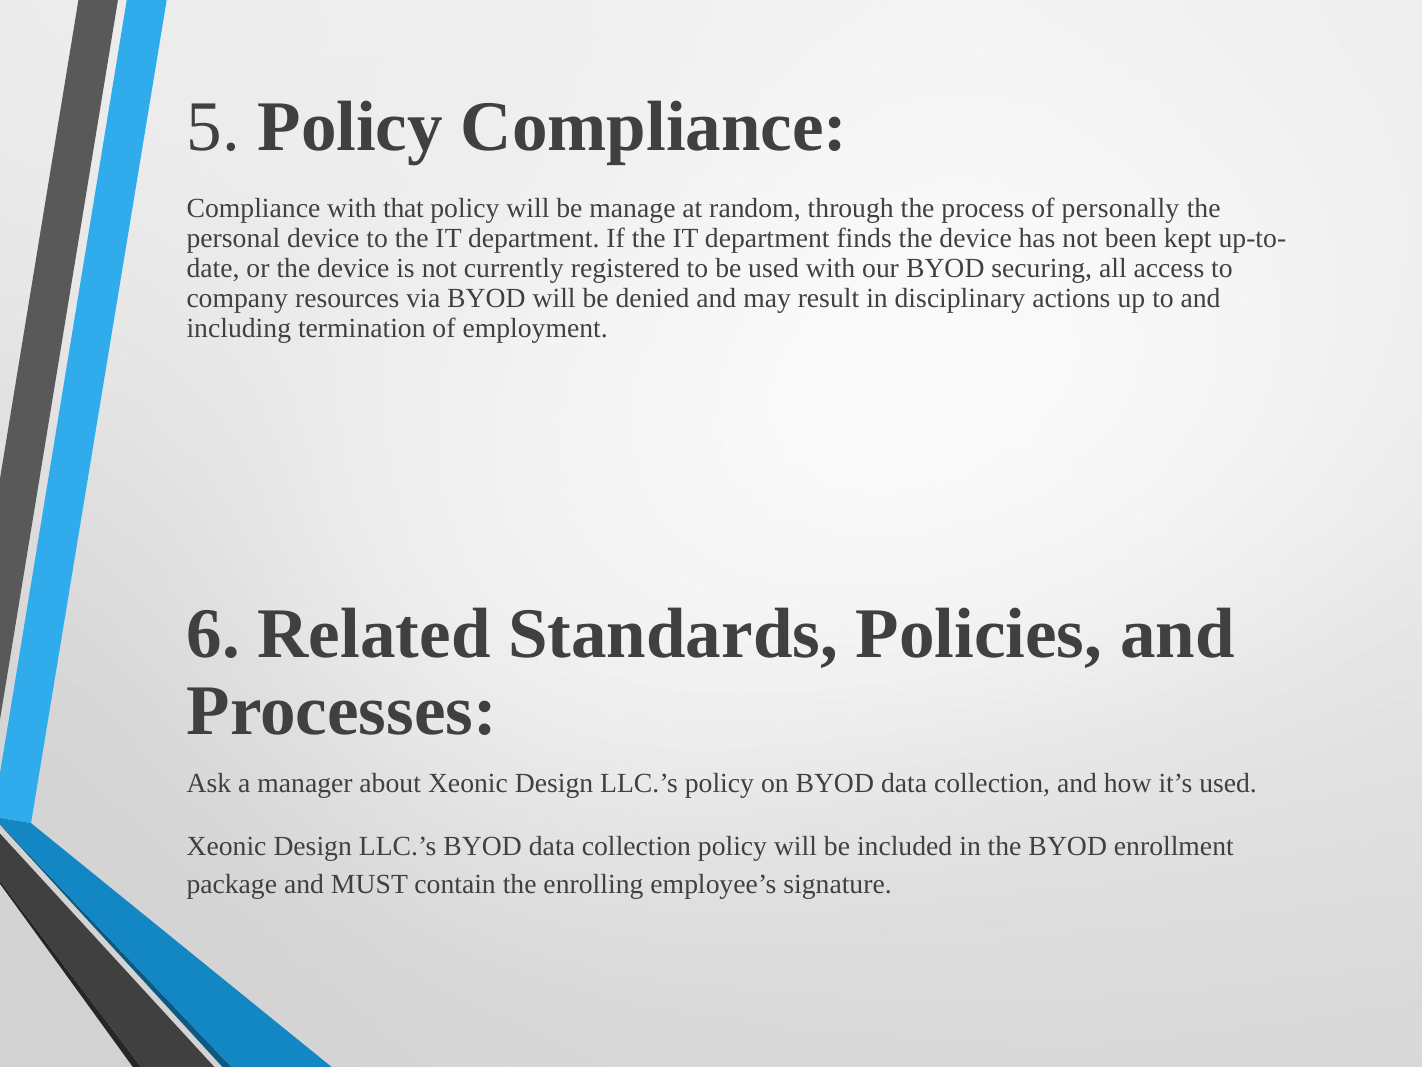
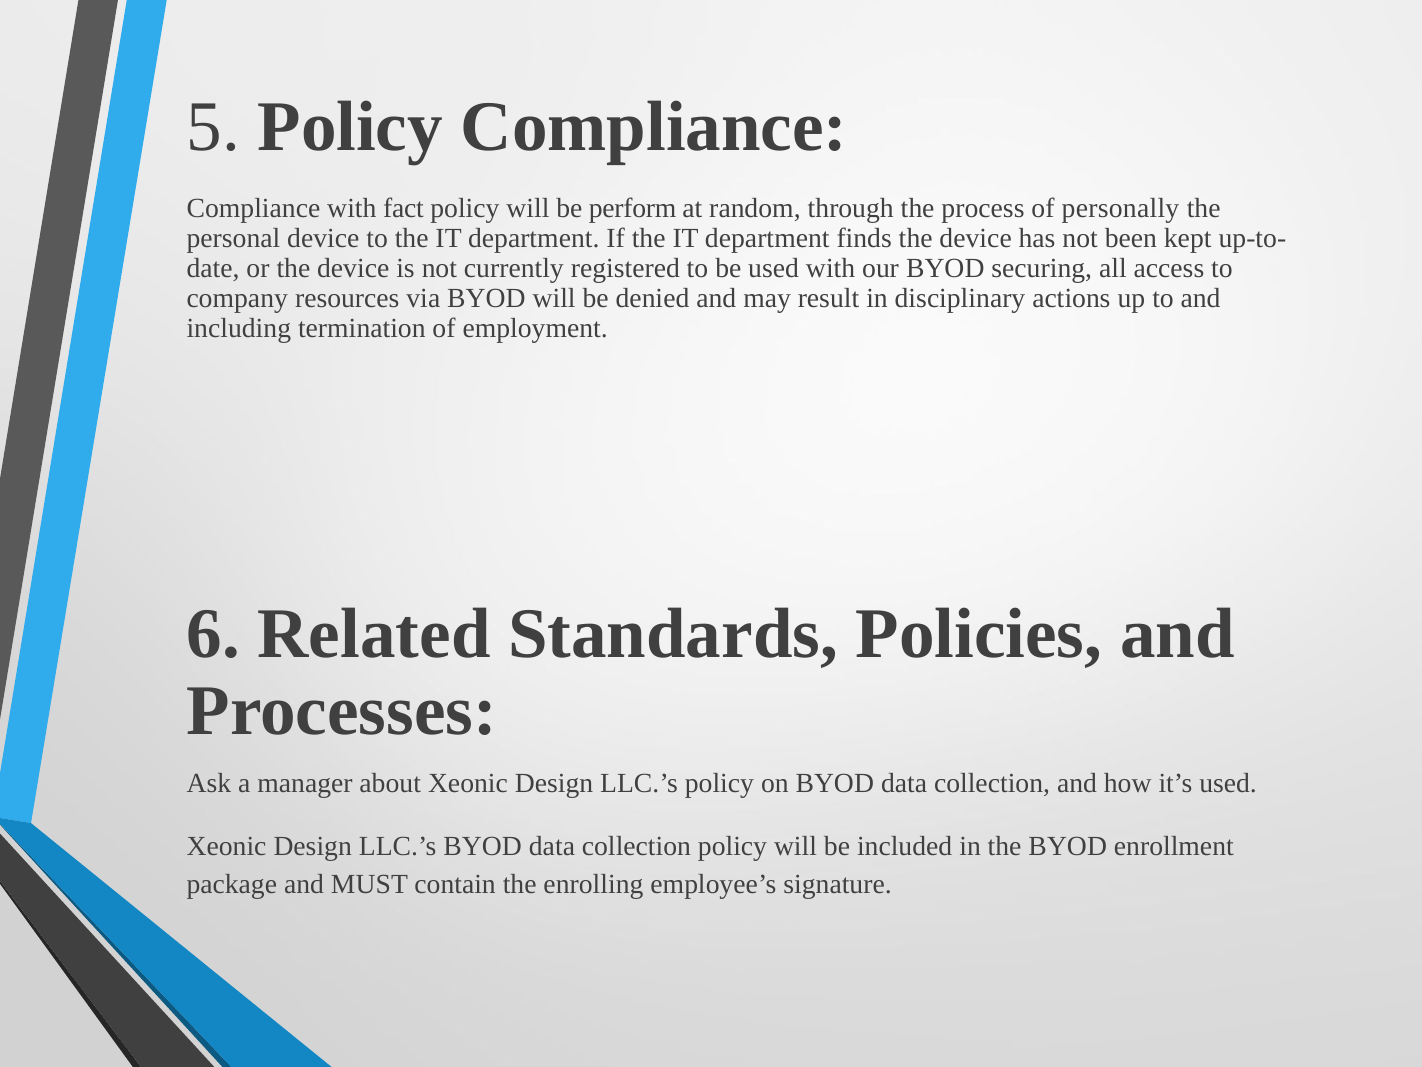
that: that -> fact
manage: manage -> perform
